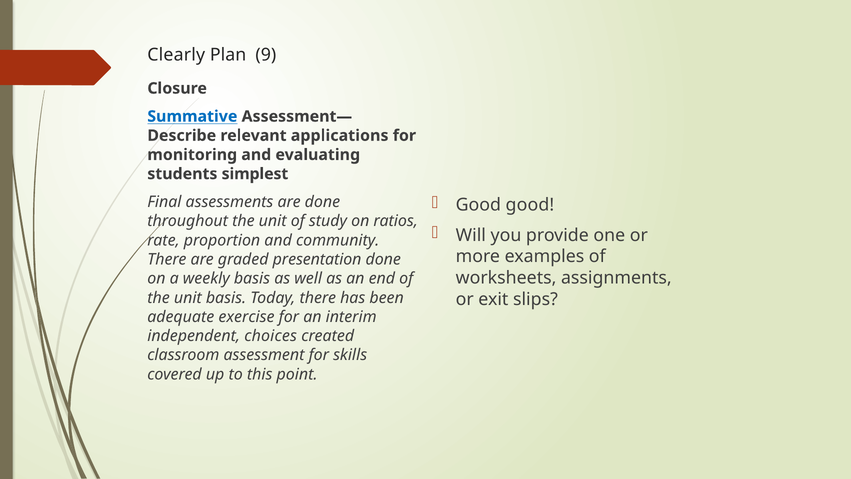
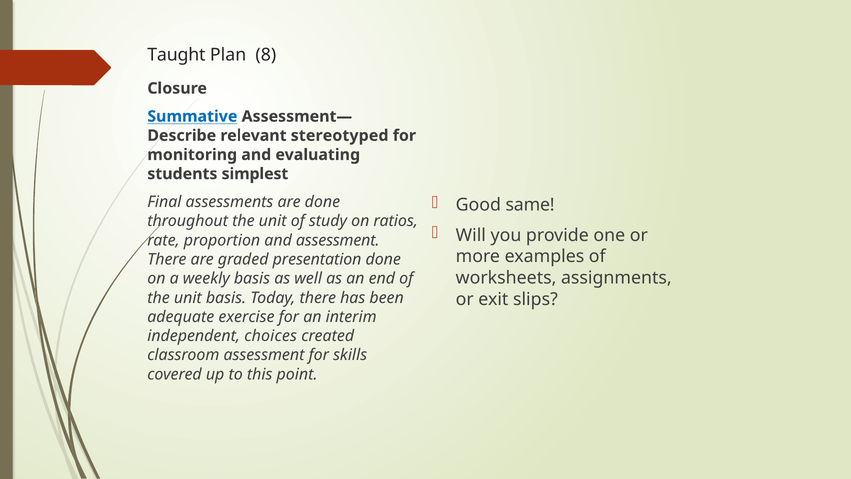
Clearly: Clearly -> Taught
9: 9 -> 8
applications: applications -> stereotyped
Good good: good -> same
and community: community -> assessment
